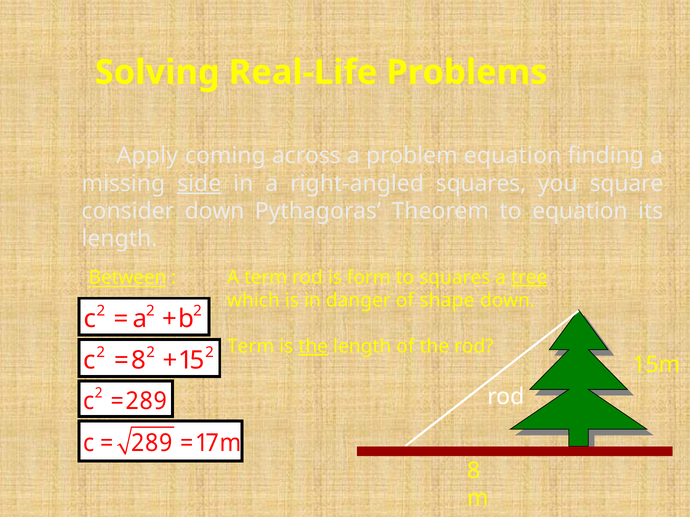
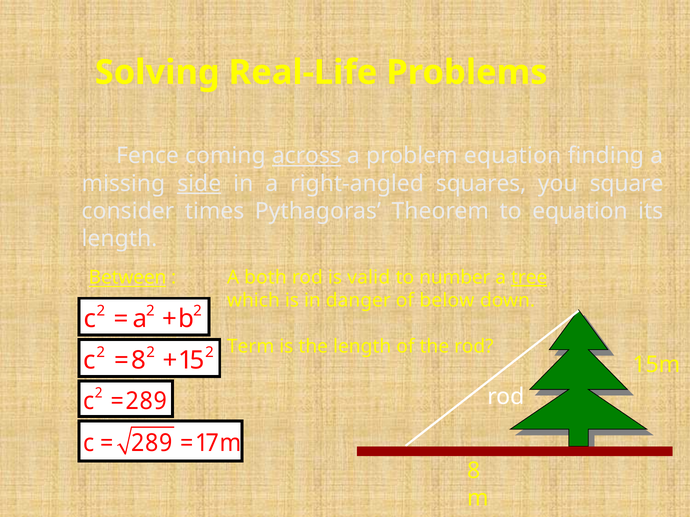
Apply: Apply -> Fence
across underline: none -> present
consider down: down -> times
A term: term -> both
form: form -> valid
to squares: squares -> number
shape: shape -> below
the at (313, 347) underline: present -> none
